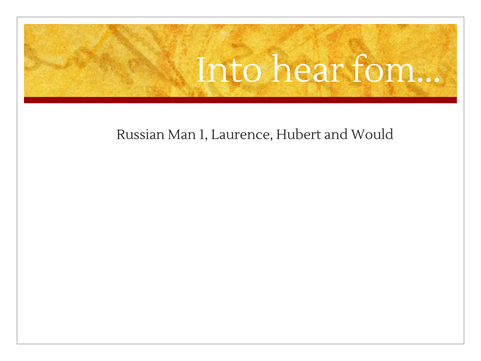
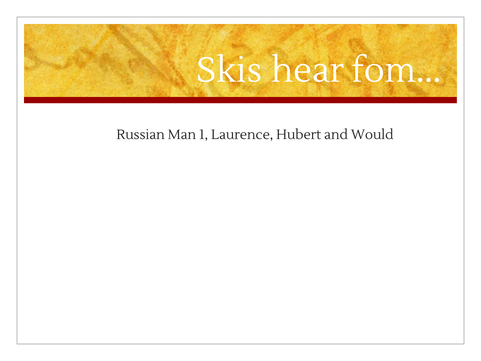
Into: Into -> Skis
